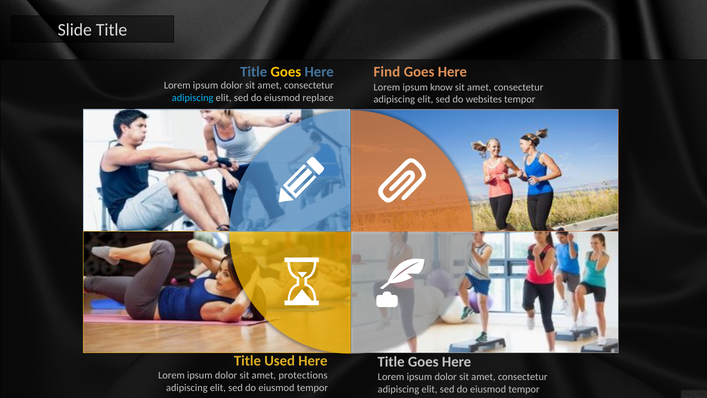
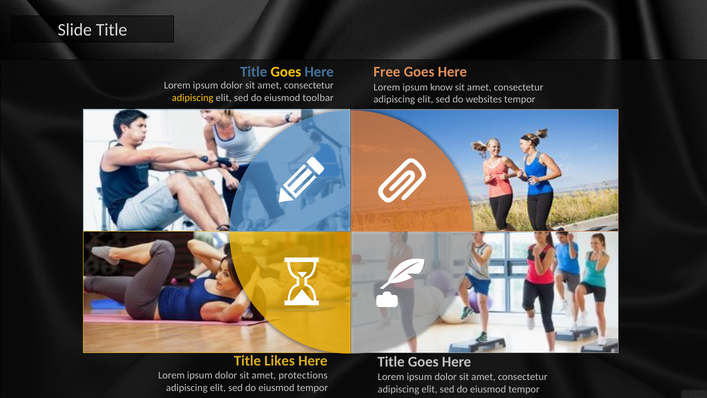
Find: Find -> Free
adipiscing at (193, 98) colour: light blue -> yellow
replace: replace -> toolbar
Used: Used -> Likes
